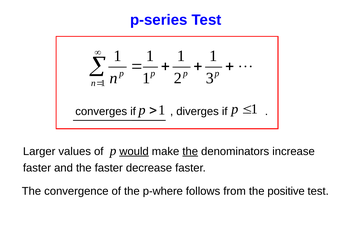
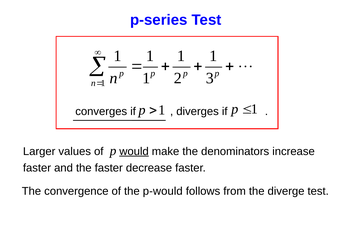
the at (190, 152) underline: present -> none
p-where: p-where -> p-would
positive: positive -> diverge
